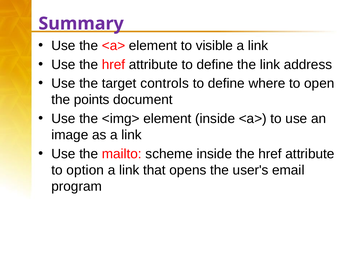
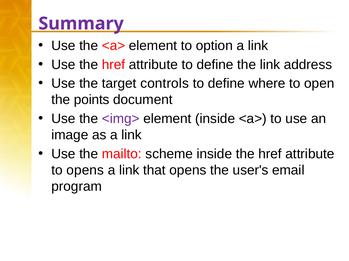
visible: visible -> option
<img> colour: black -> purple
to option: option -> opens
